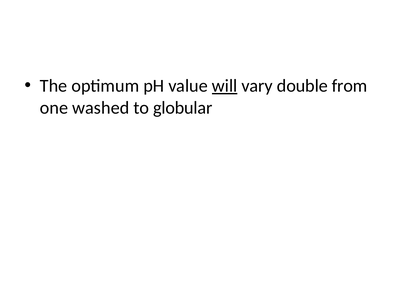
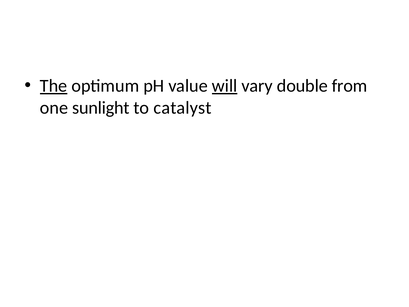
The underline: none -> present
washed: washed -> sunlight
globular: globular -> catalyst
